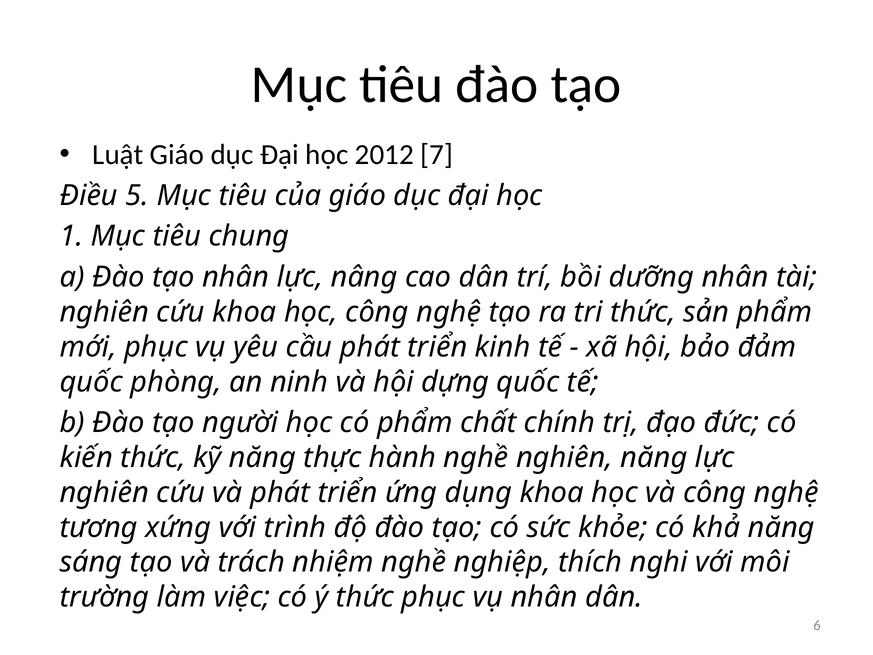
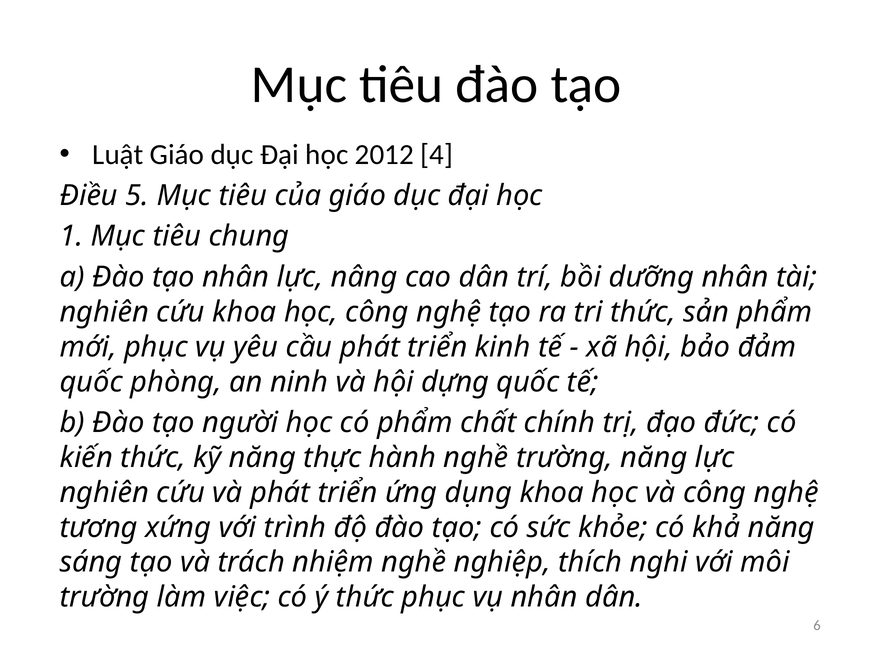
7: 7 -> 4
nghề nghiên: nghiên -> trường
